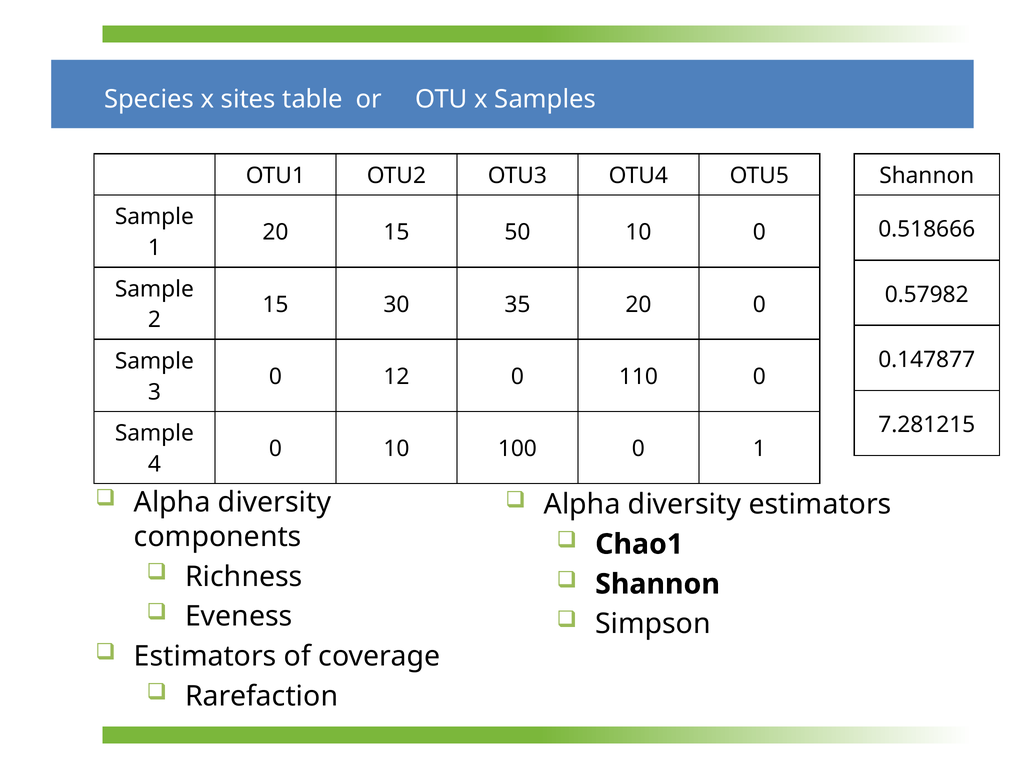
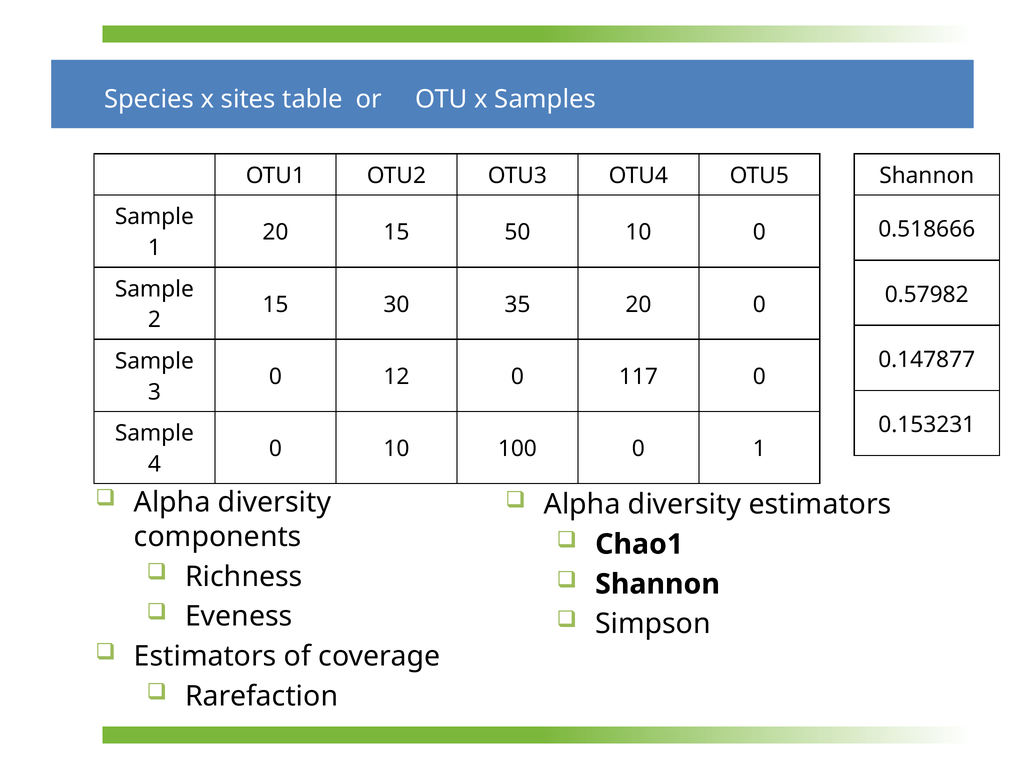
110: 110 -> 117
7.281215: 7.281215 -> 0.153231
